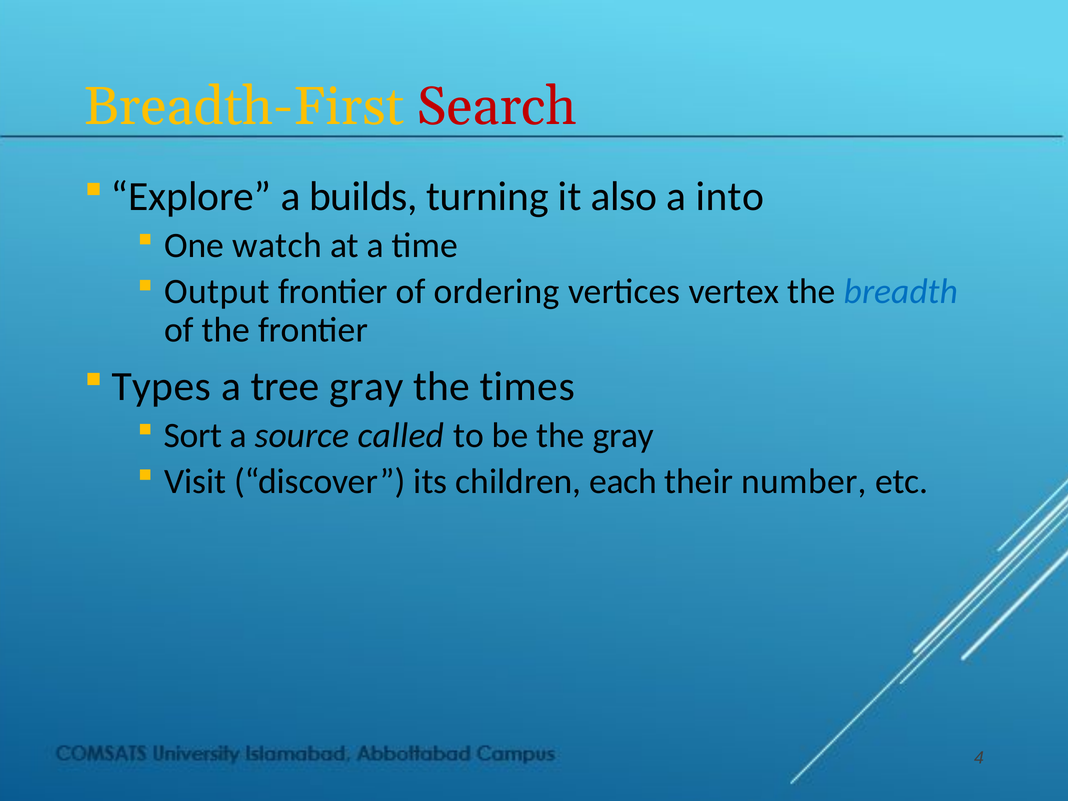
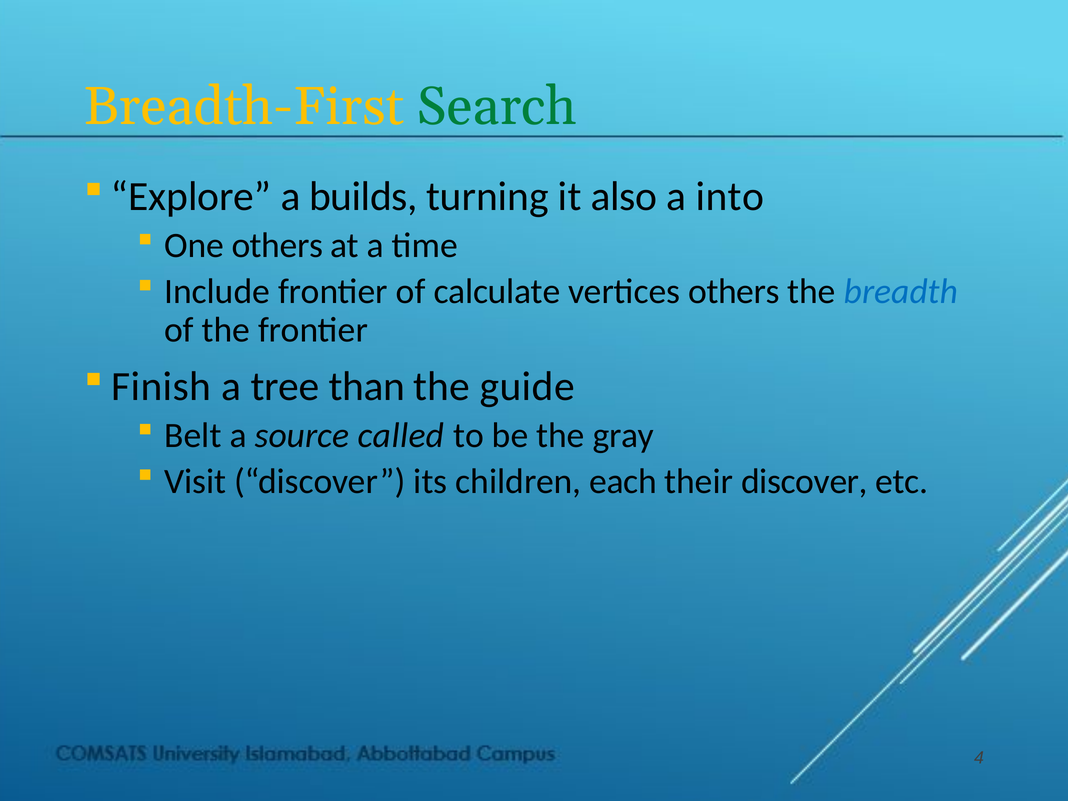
Search colour: red -> green
One watch: watch -> others
Output: Output -> Include
ordering: ordering -> calculate
vertices vertex: vertex -> others
Types: Types -> Finish
tree gray: gray -> than
times: times -> guide
Sort: Sort -> Belt
their number: number -> discover
